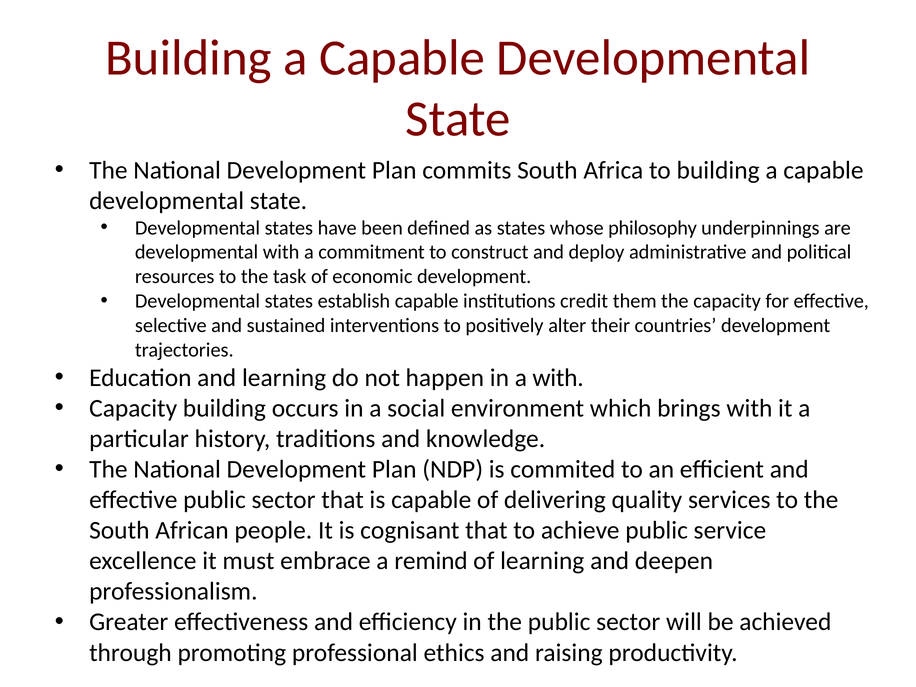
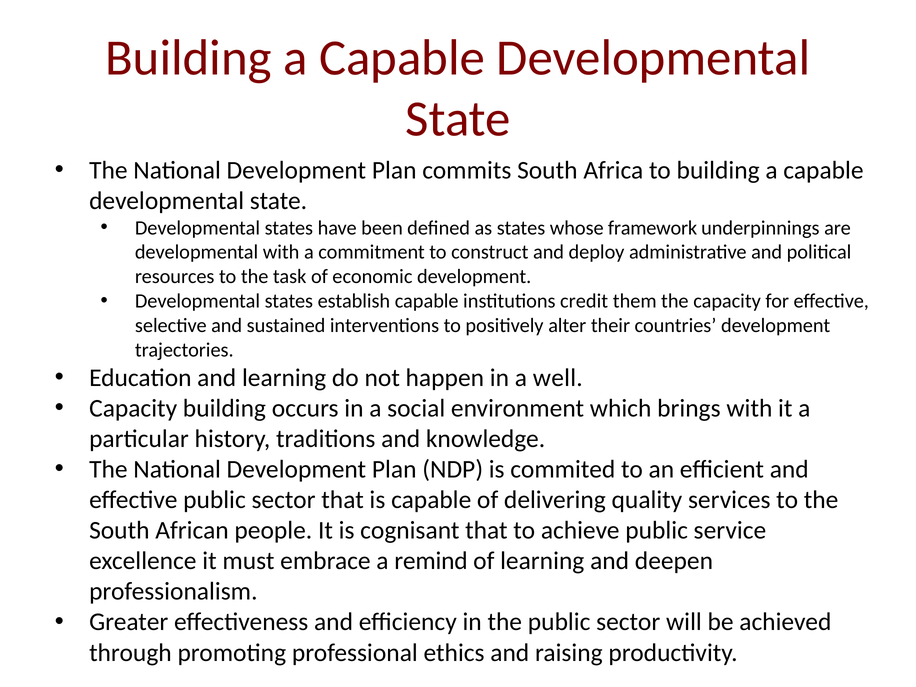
philosophy: philosophy -> framework
a with: with -> well
